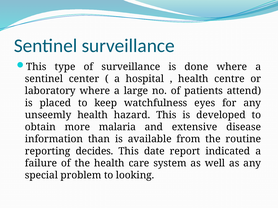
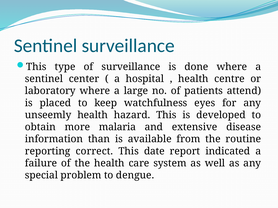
decides: decides -> correct
looking: looking -> dengue
